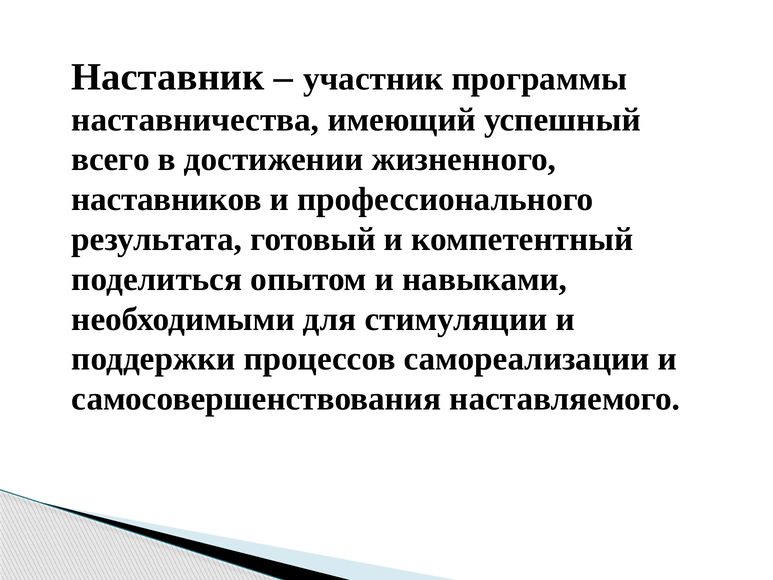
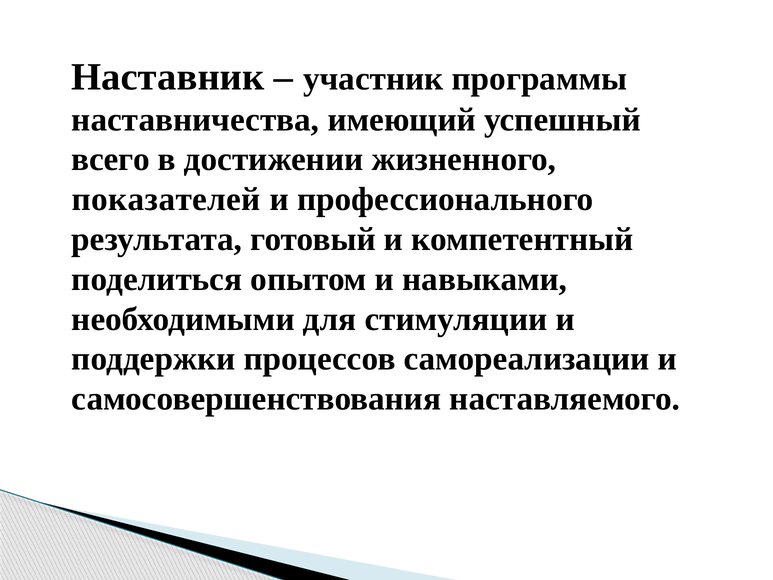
наставников: наставников -> показателей
